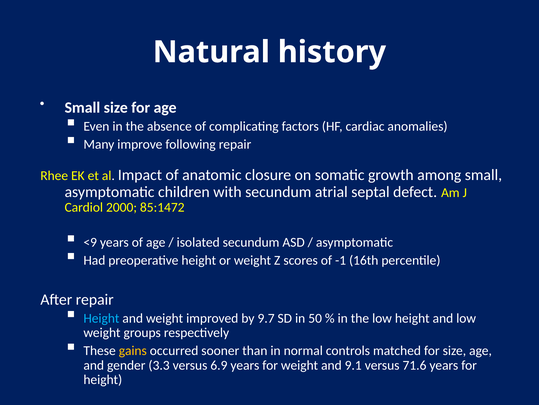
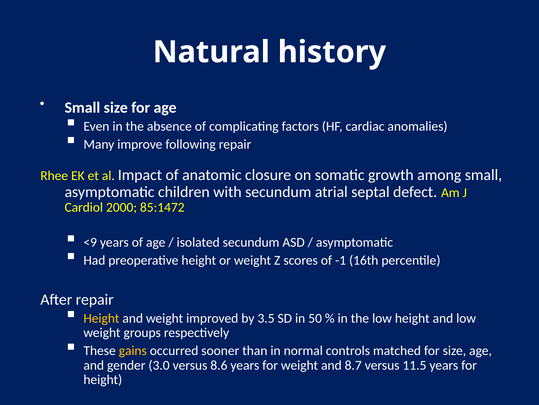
Height at (101, 318) colour: light blue -> yellow
9.7: 9.7 -> 3.5
3.3: 3.3 -> 3.0
6.9: 6.9 -> 8.6
9.1: 9.1 -> 8.7
71.6: 71.6 -> 11.5
